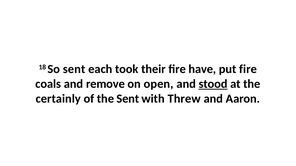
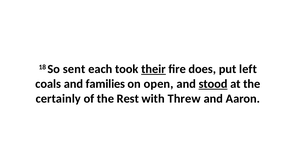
their underline: none -> present
have: have -> does
put fire: fire -> left
remove: remove -> families
the Sent: Sent -> Rest
